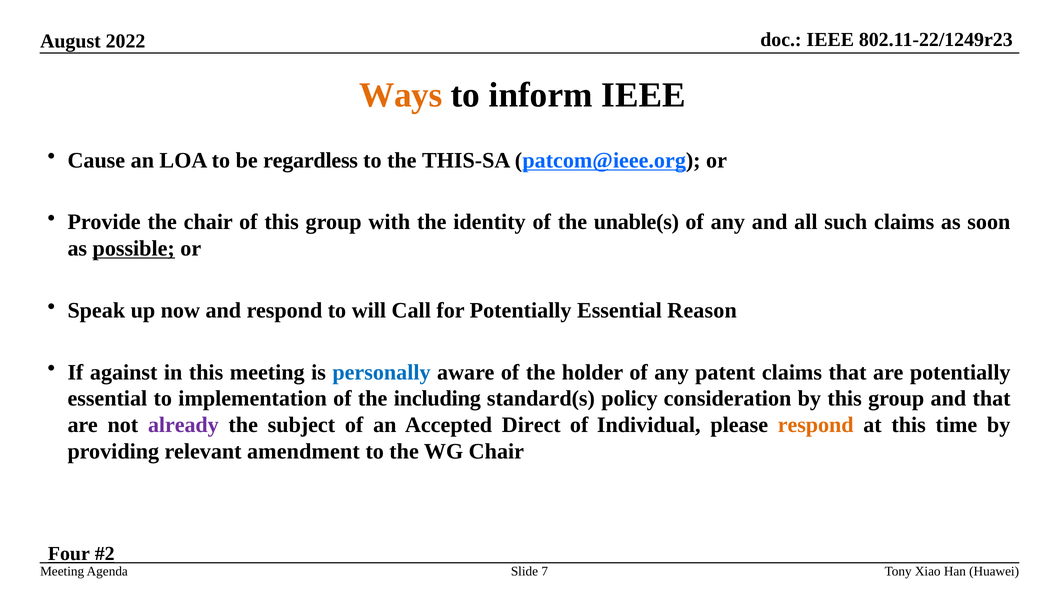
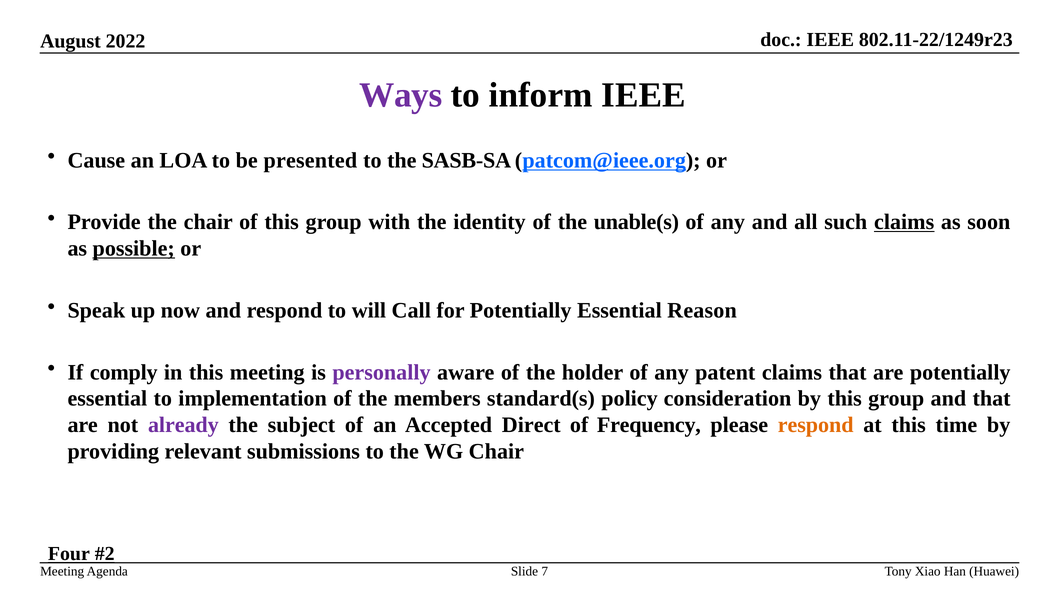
Ways colour: orange -> purple
regardless: regardless -> presented
THIS-SA: THIS-SA -> SASB-SA
claims at (904, 222) underline: none -> present
against: against -> comply
personally colour: blue -> purple
including: including -> members
Individual: Individual -> Frequency
amendment: amendment -> submissions
